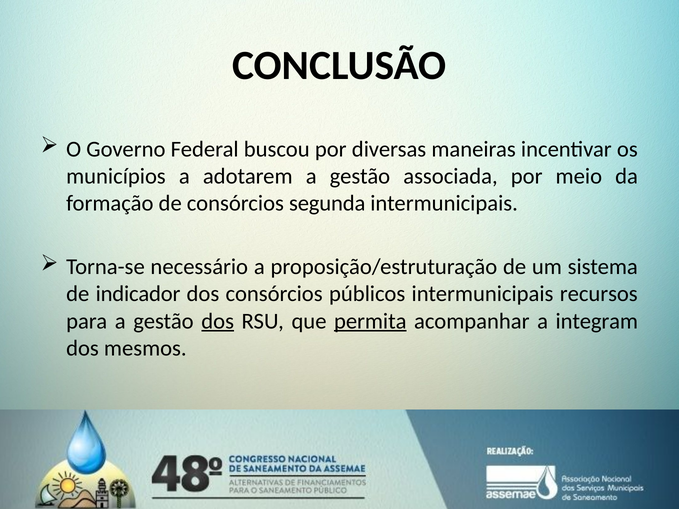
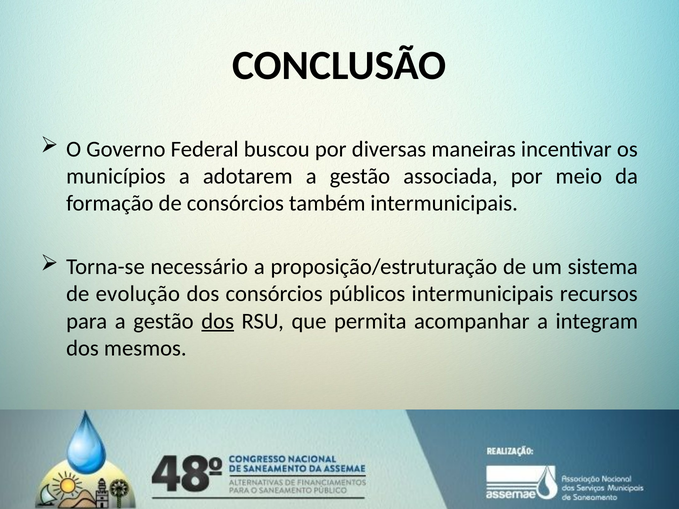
segunda: segunda -> também
indicador: indicador -> evolução
permita underline: present -> none
